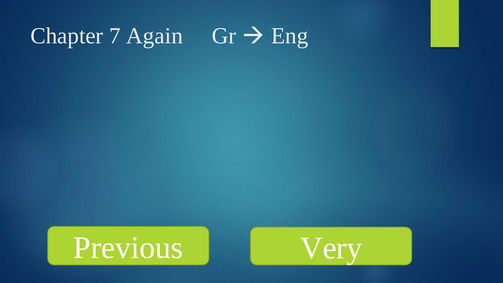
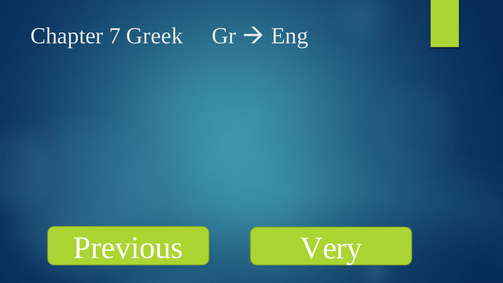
Again: Again -> Greek
